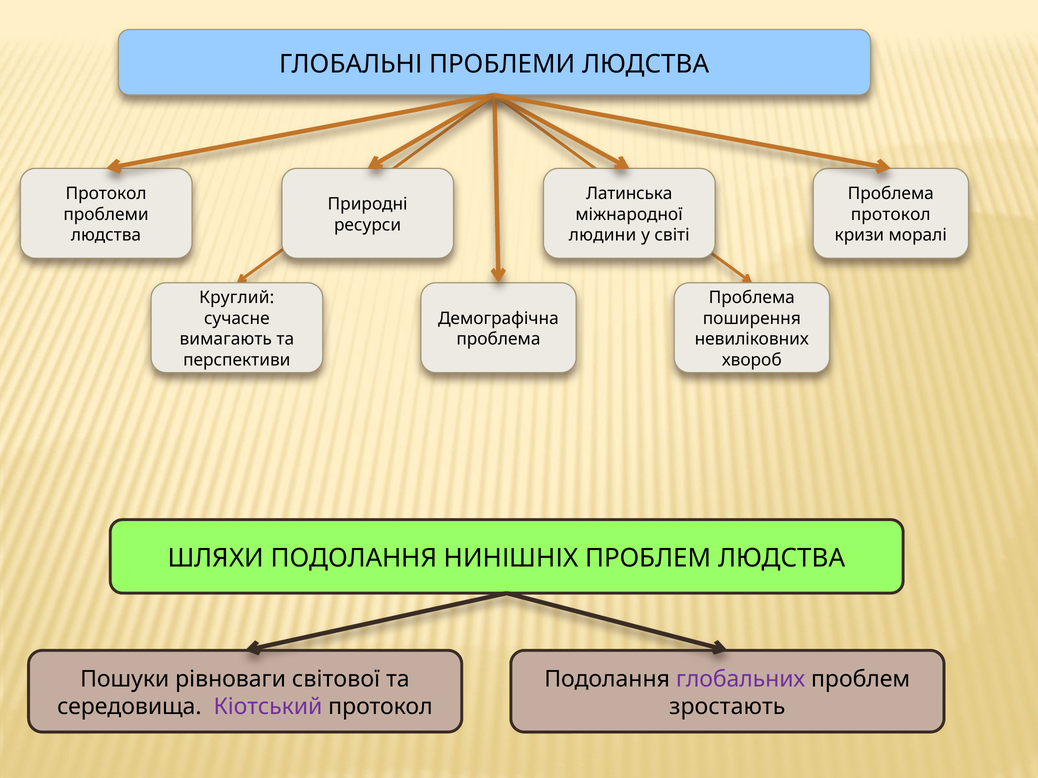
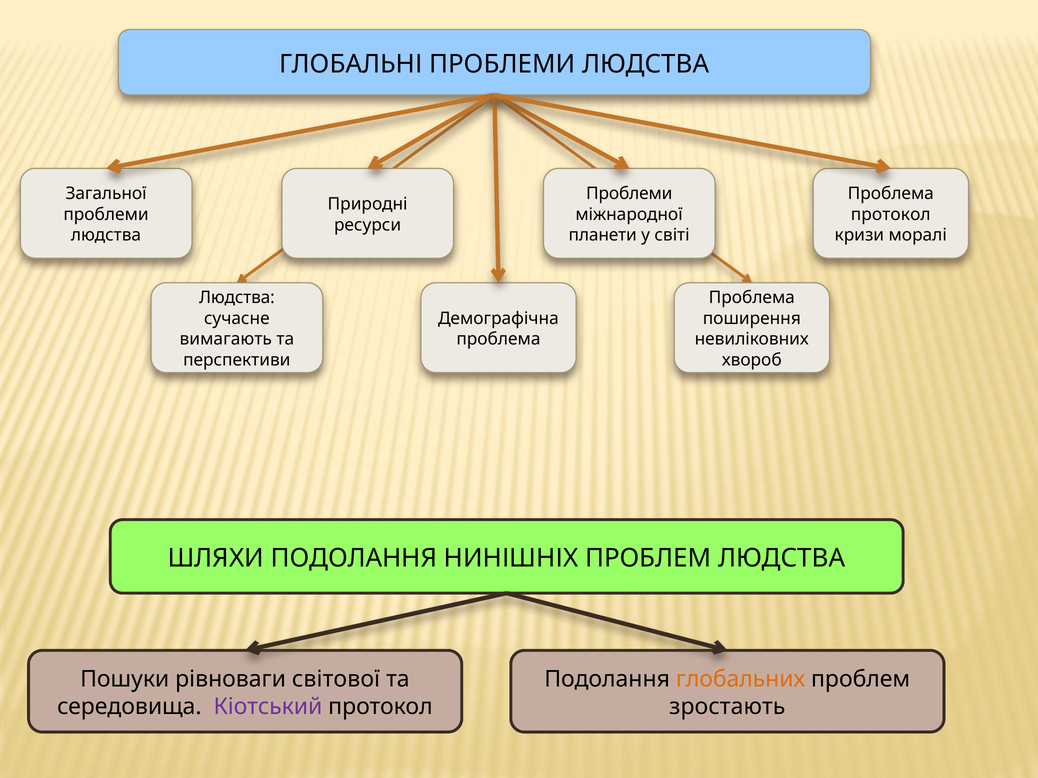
Протокол at (106, 194): Протокол -> Загальної
Латинська at (629, 194): Латинська -> Проблеми
людини: людини -> планети
Круглий at (237, 298): Круглий -> Людства
глобальних colour: purple -> orange
